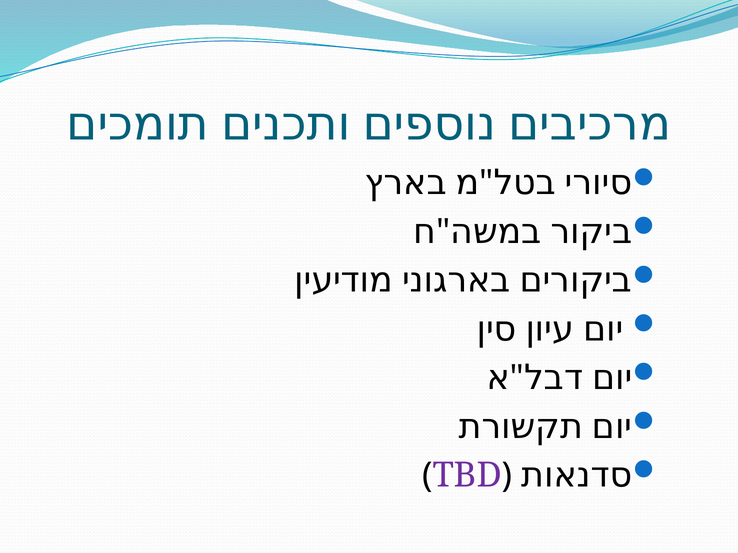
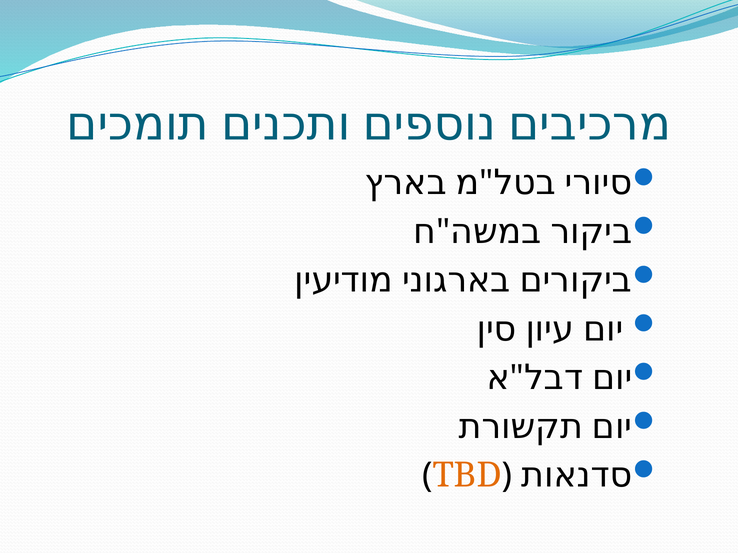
TBD colour: purple -> orange
